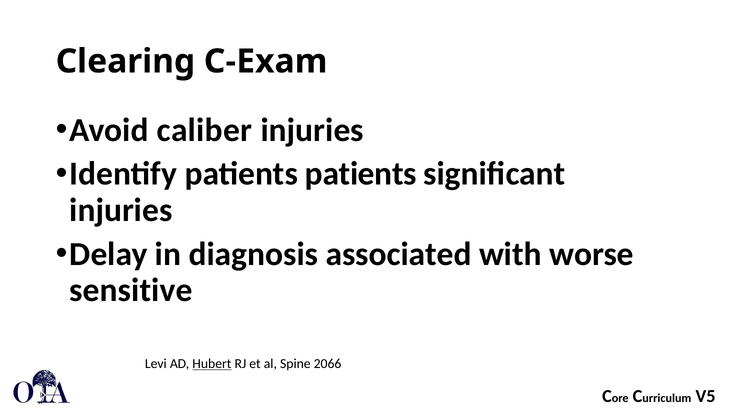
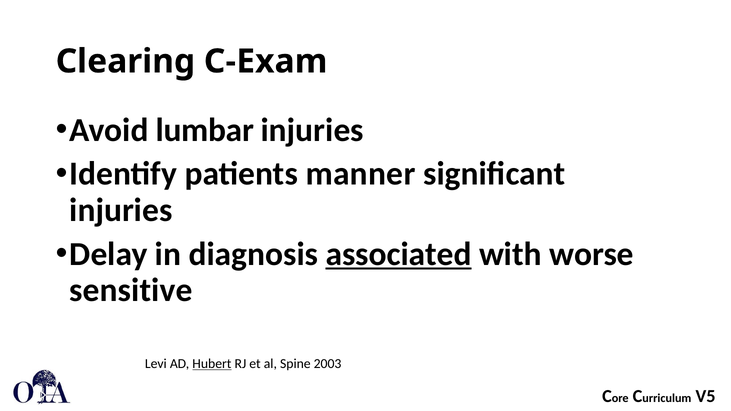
caliber: caliber -> lumbar
patients patients: patients -> manner
associated underline: none -> present
2066: 2066 -> 2003
